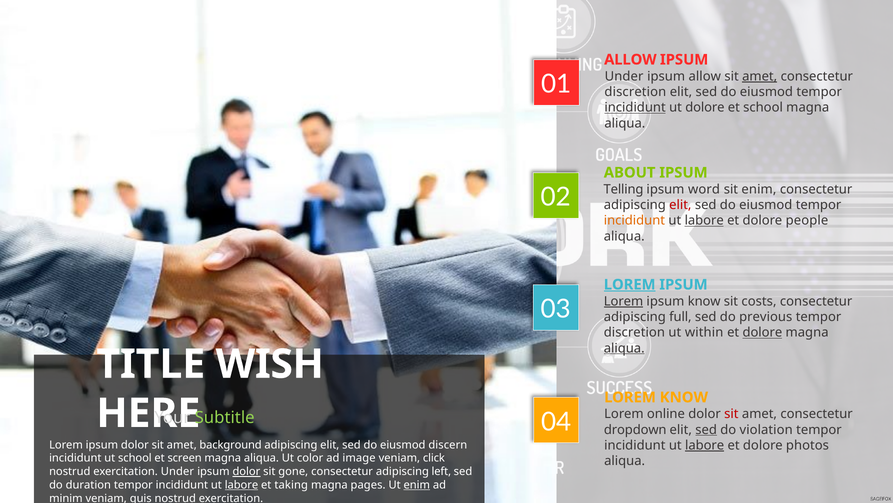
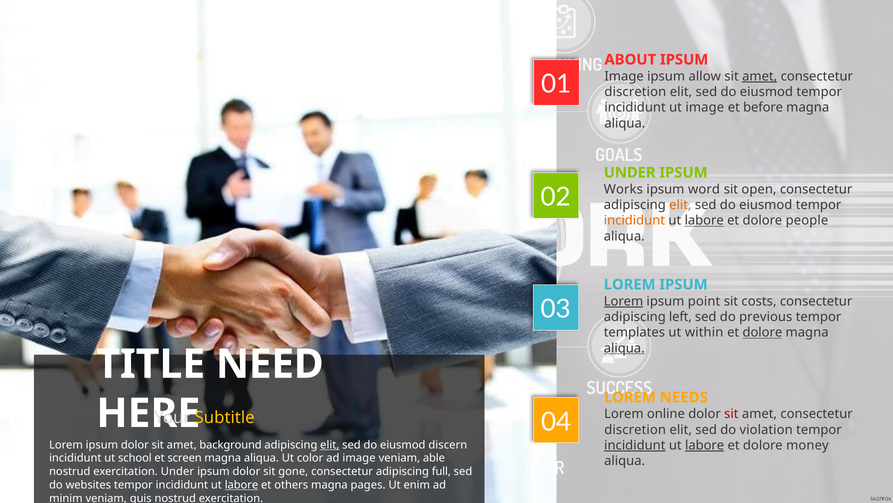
ALLOW at (630, 60): ALLOW -> ABOUT
Under at (624, 76): Under -> Image
incididunt at (635, 107) underline: present -> none
ut dolore: dolore -> image
et school: school -> before
ABOUT at (630, 172): ABOUT -> UNDER
Telling: Telling -> Works
sit enim: enim -> open
elit at (680, 205) colour: red -> orange
LOREM at (630, 284) underline: present -> none
ipsum know: know -> point
full: full -> left
discretion at (634, 332): discretion -> templates
WISH: WISH -> NEED
LOREM KNOW: KNOW -> NEEDS
Subtitle colour: light green -> yellow
dropdown at (635, 429): dropdown -> discretion
sed at (706, 429) underline: present -> none
elit at (330, 444) underline: none -> present
incididunt at (635, 445) underline: none -> present
photos: photos -> money
click: click -> able
dolor at (246, 471) underline: present -> none
left: left -> full
duration: duration -> websites
taking: taking -> others
enim at (417, 484) underline: present -> none
